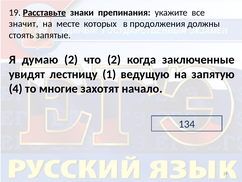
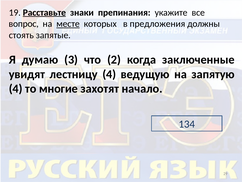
значит: значит -> вопрос
месте underline: none -> present
продолжения: продолжения -> предложения
думаю 2: 2 -> 3
лестницу 1: 1 -> 4
